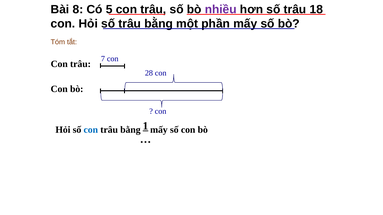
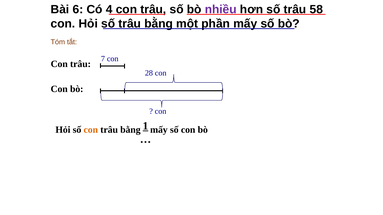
8: 8 -> 6
5: 5 -> 4
18: 18 -> 58
con at (91, 130) colour: blue -> orange
